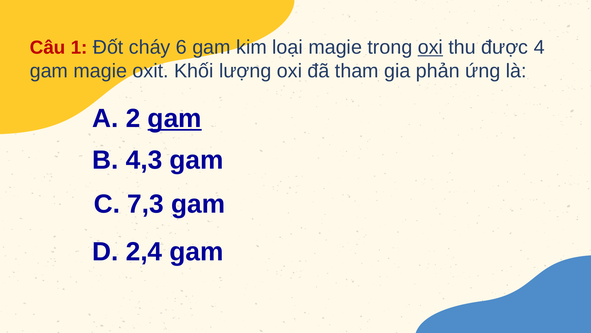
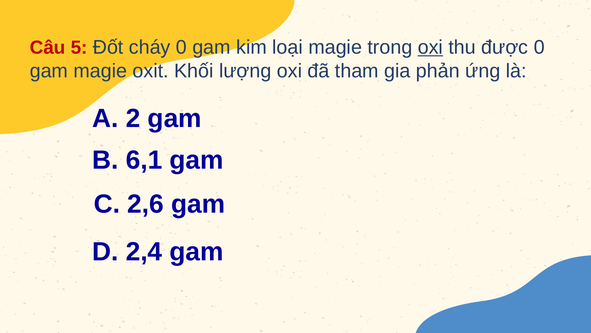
1: 1 -> 5
cháy 6: 6 -> 0
được 4: 4 -> 0
gam at (175, 118) underline: present -> none
4,3: 4,3 -> 6,1
7,3: 7,3 -> 2,6
